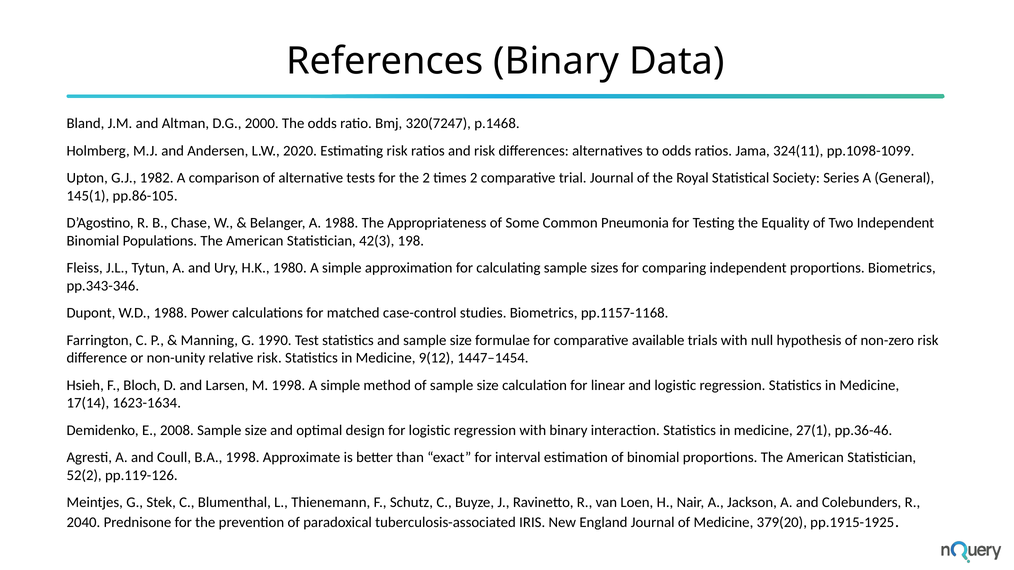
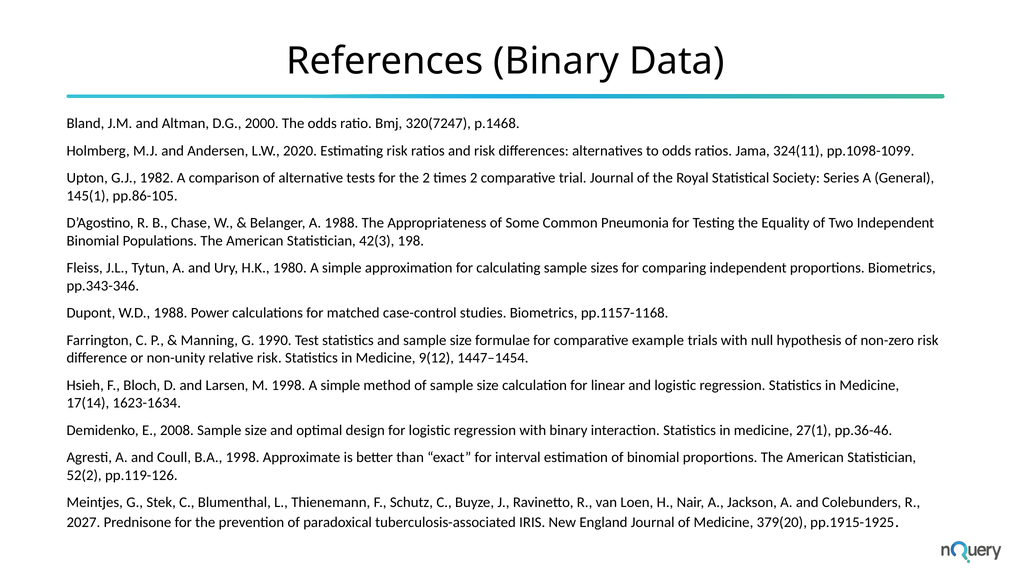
available: available -> example
2040: 2040 -> 2027
